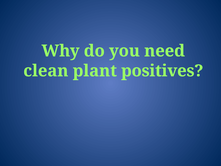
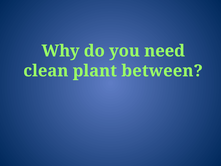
positives: positives -> between
